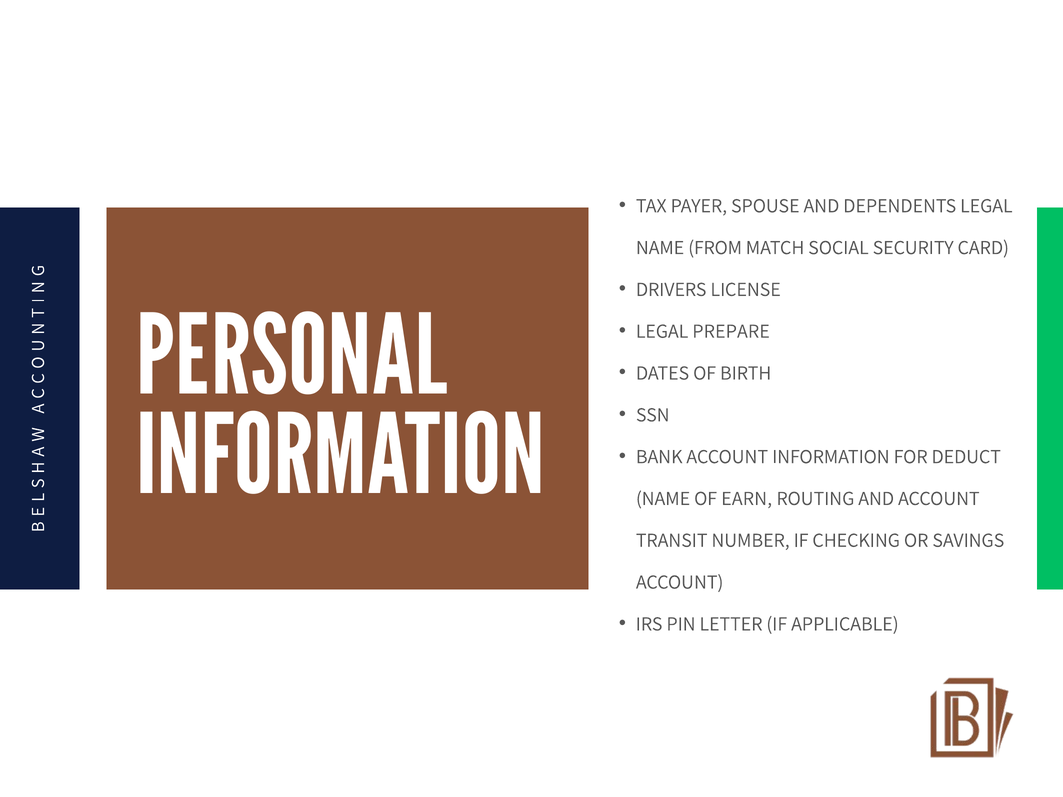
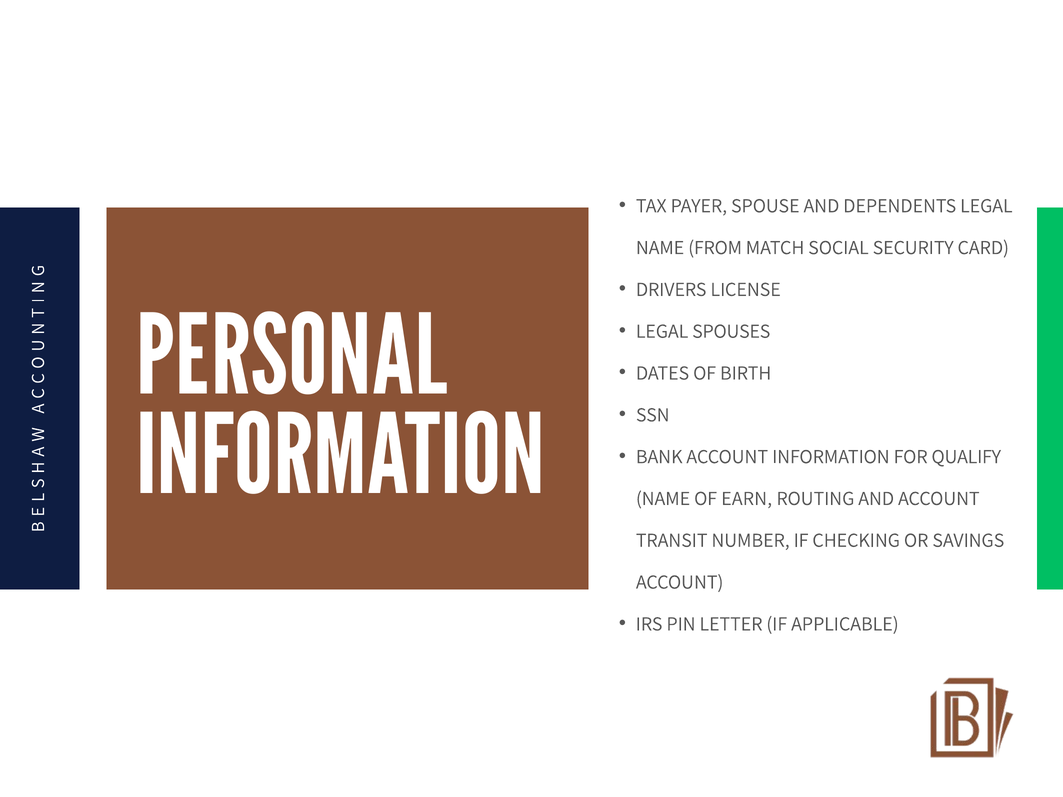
PREPARE: PREPARE -> SPOUSES
DEDUCT: DEDUCT -> QUALIFY
